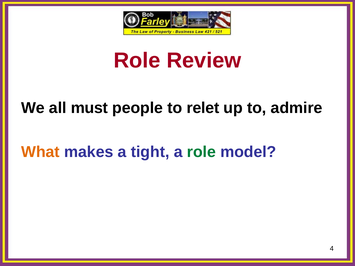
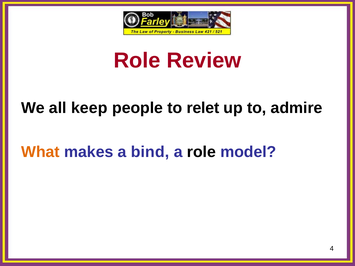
must: must -> keep
tight: tight -> bind
role at (201, 152) colour: green -> black
